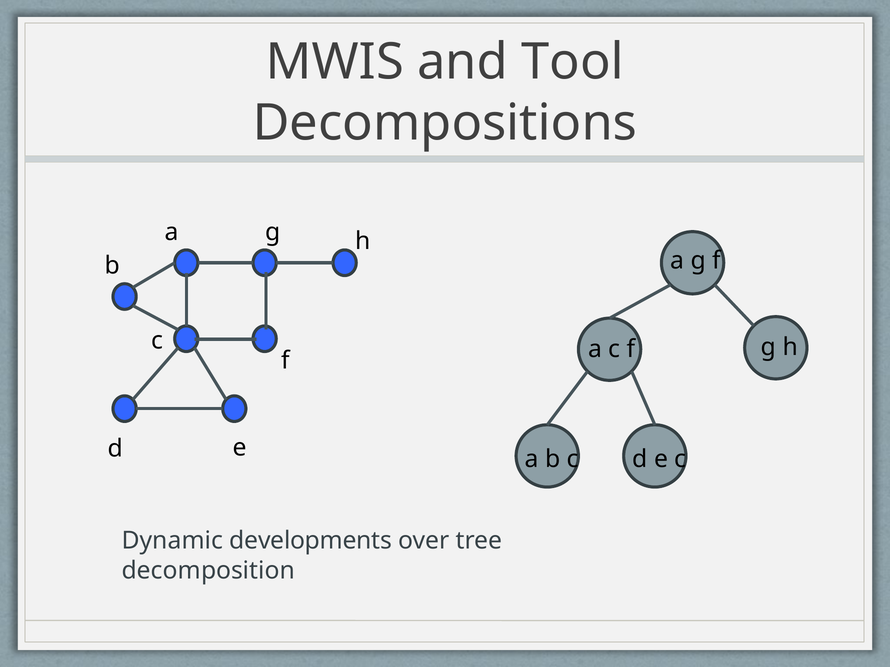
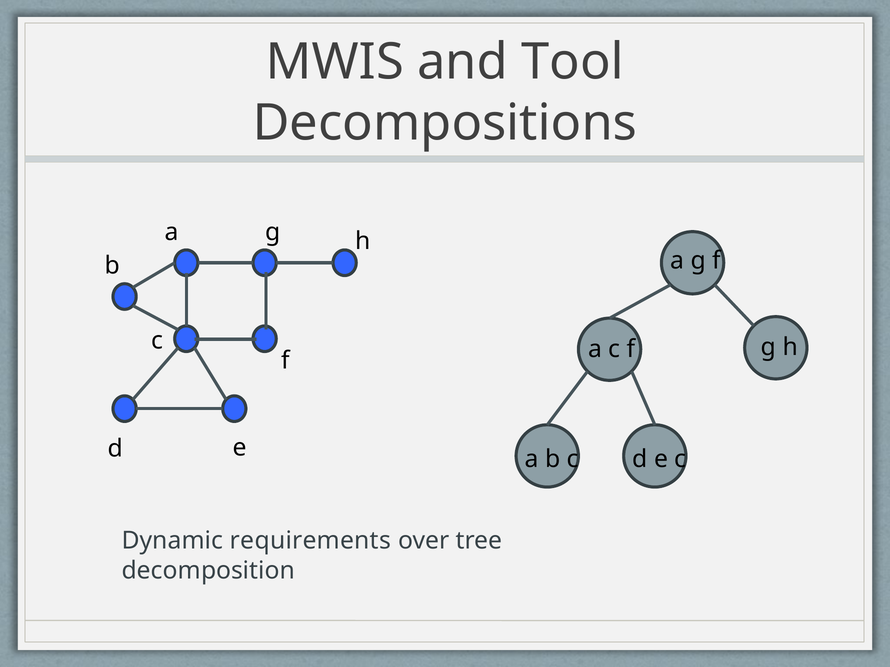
developments: developments -> requirements
